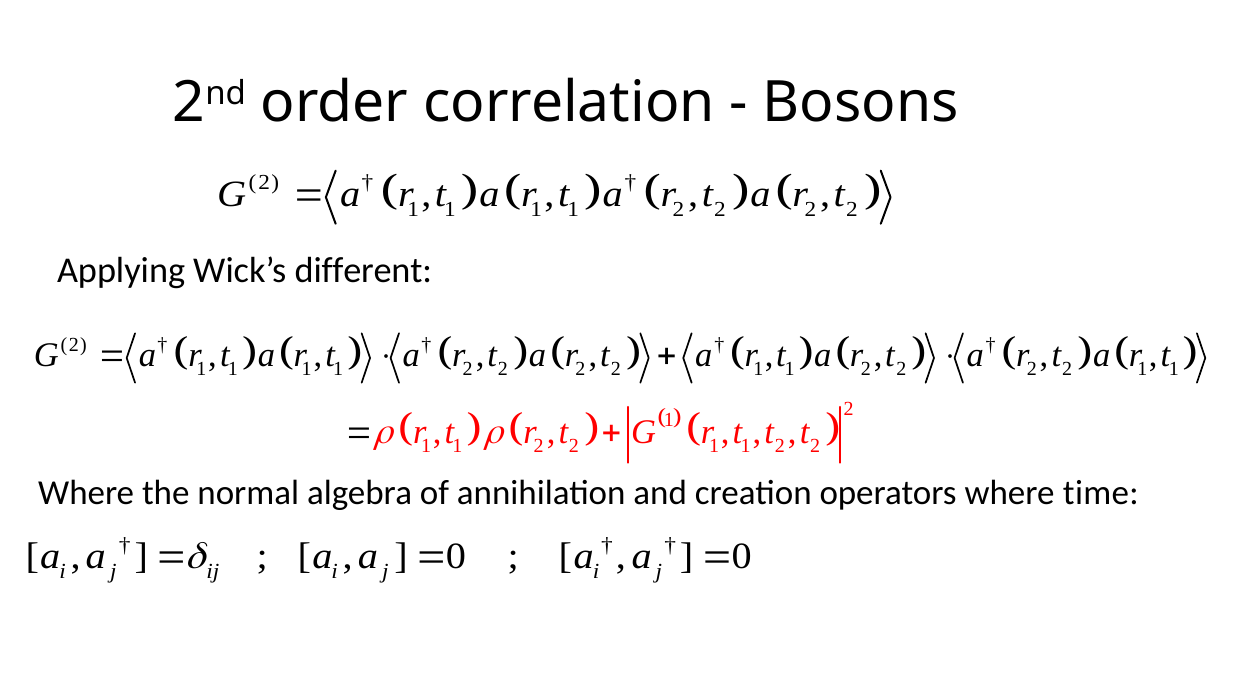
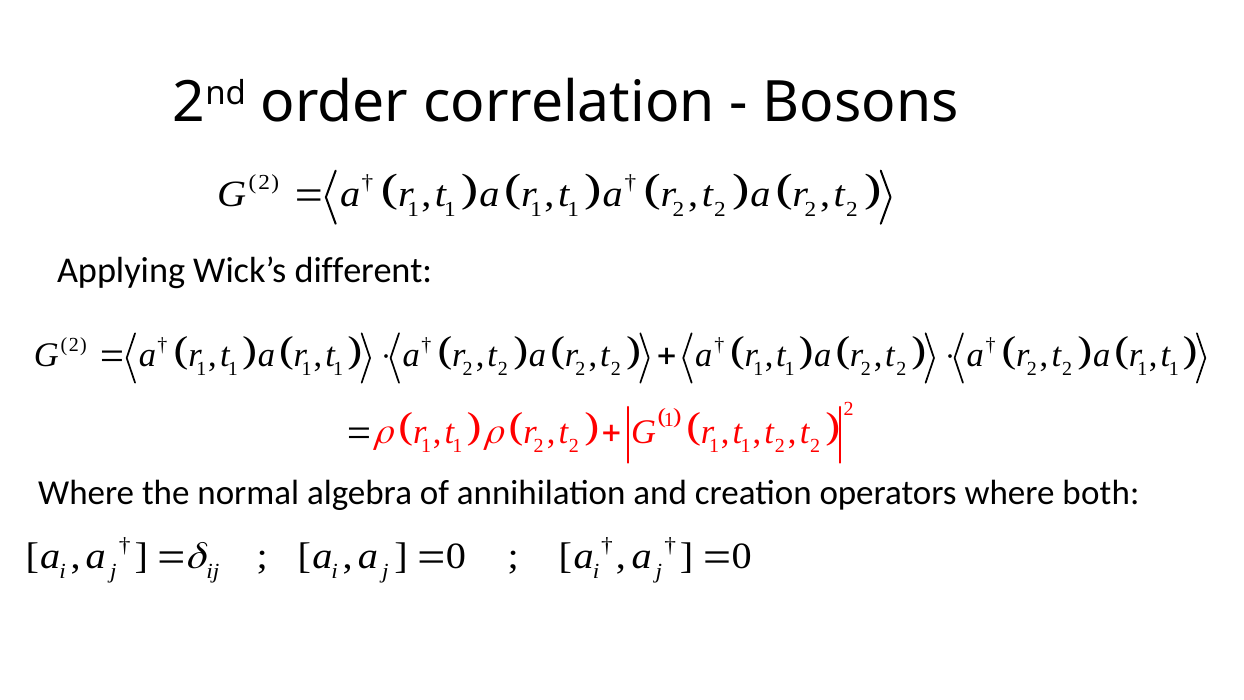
time: time -> both
